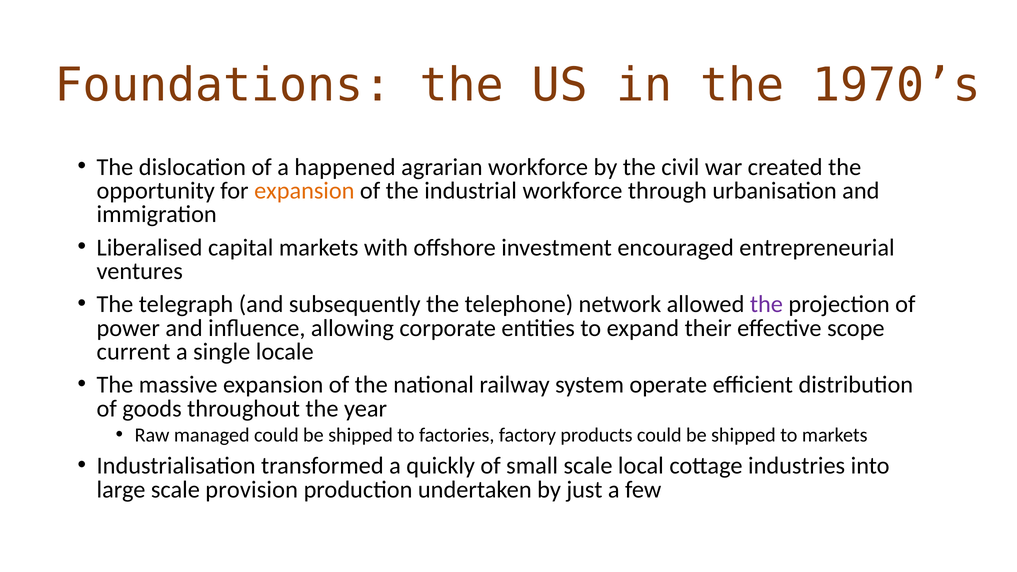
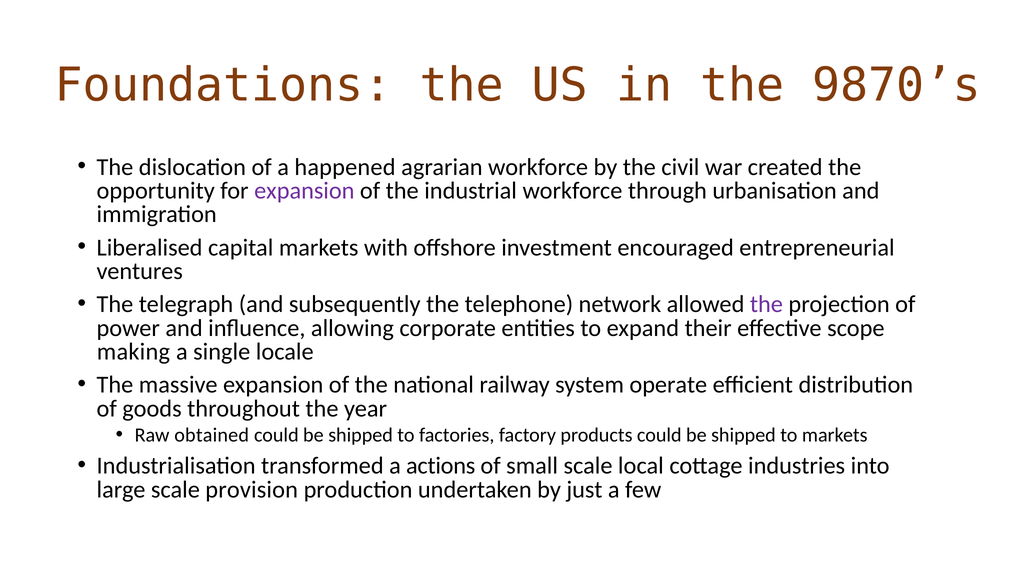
1970’s: 1970’s -> 9870’s
expansion at (304, 191) colour: orange -> purple
current: current -> making
managed: managed -> obtained
quickly: quickly -> actions
